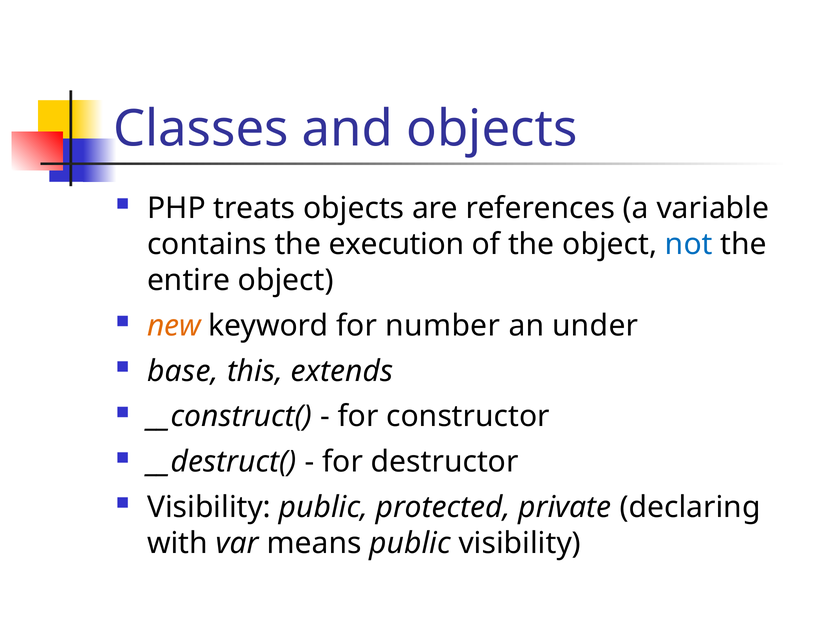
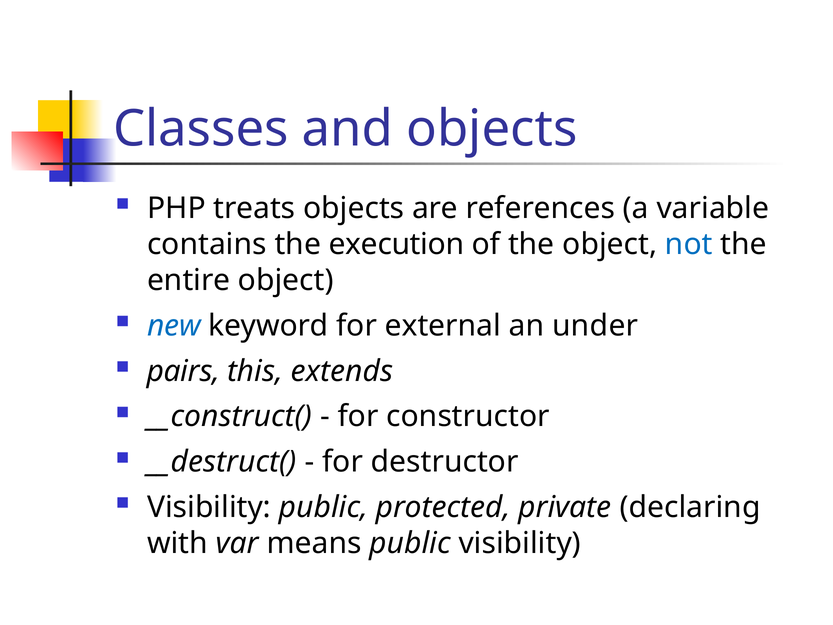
new colour: orange -> blue
number: number -> external
base: base -> pairs
